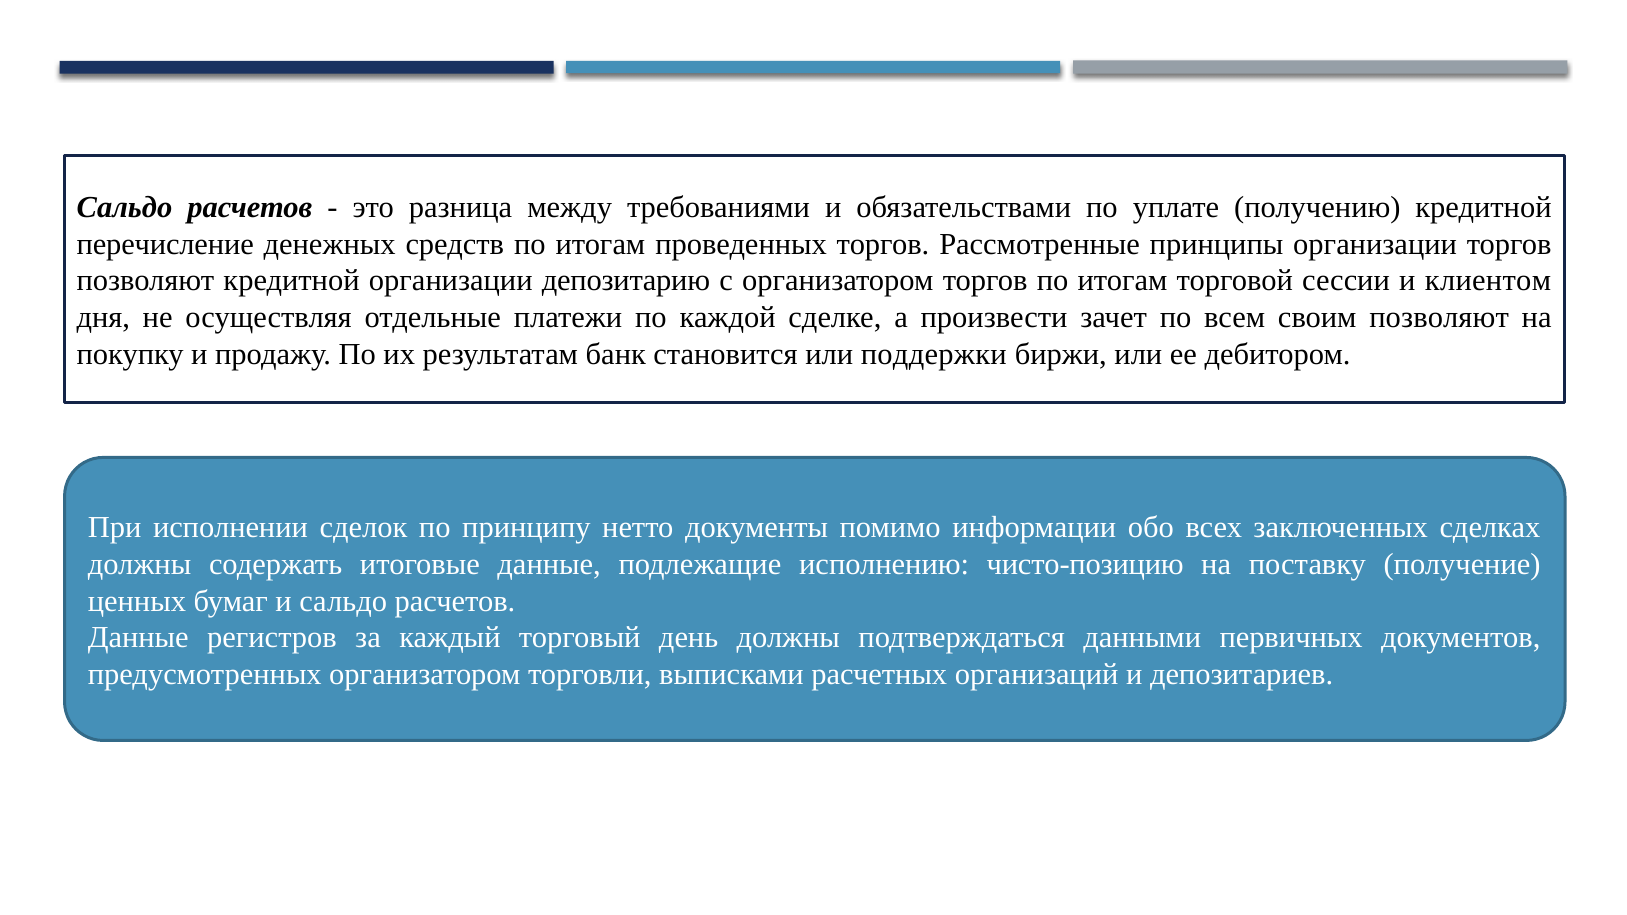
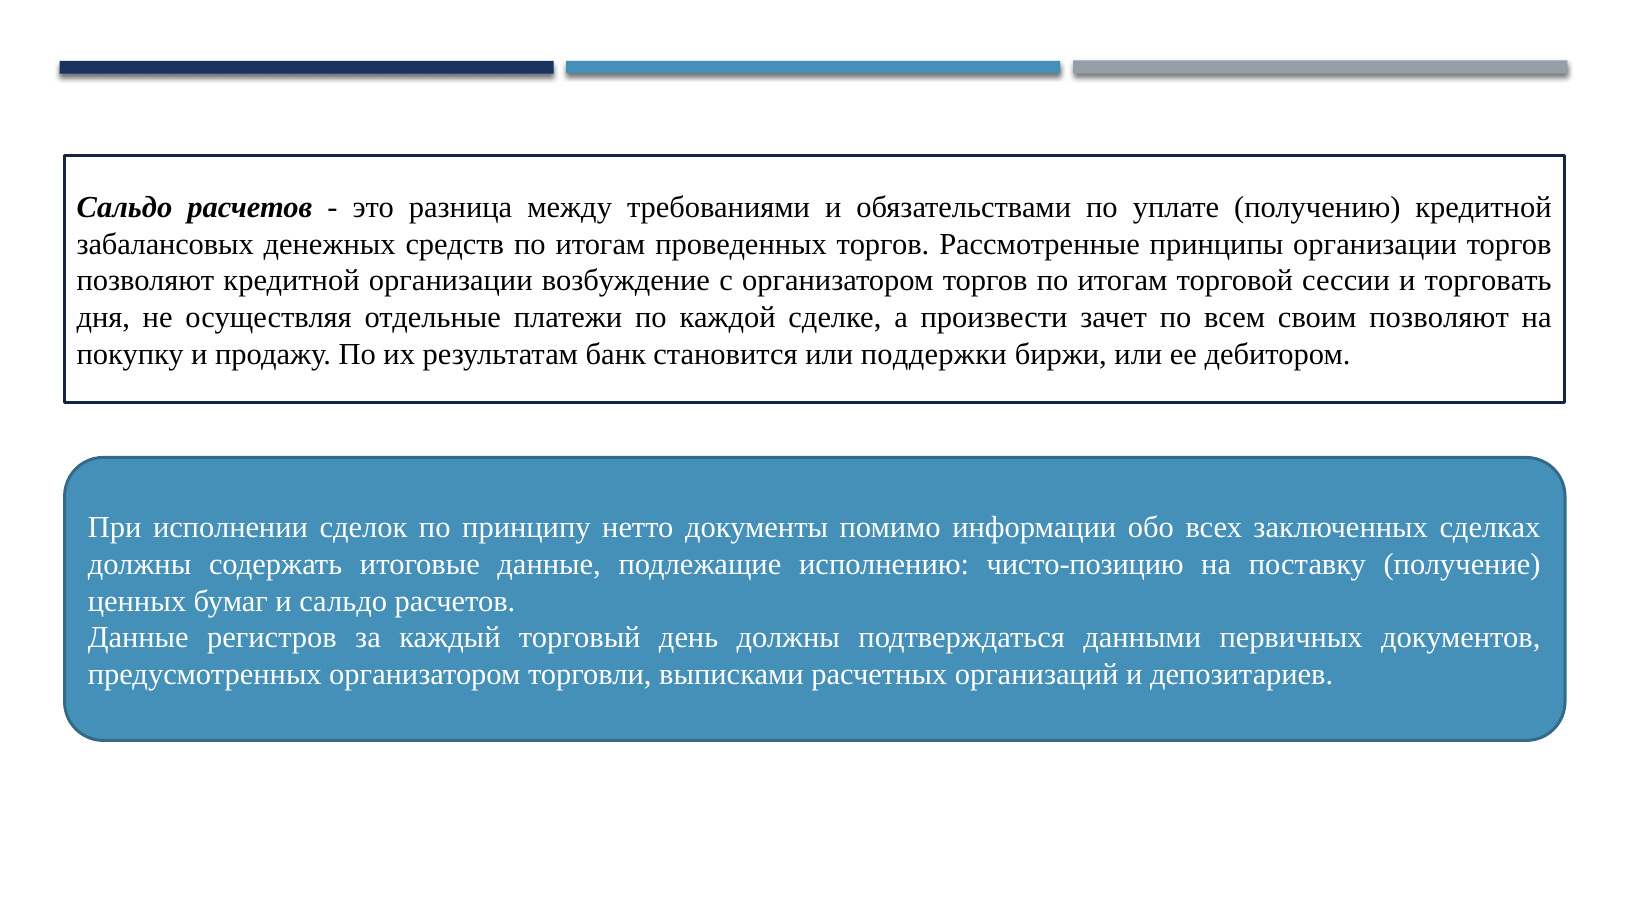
перечисление: перечисление -> забалансовых
депозитарию: депозитарию -> возбуждение
клиентом: клиентом -> торговать
